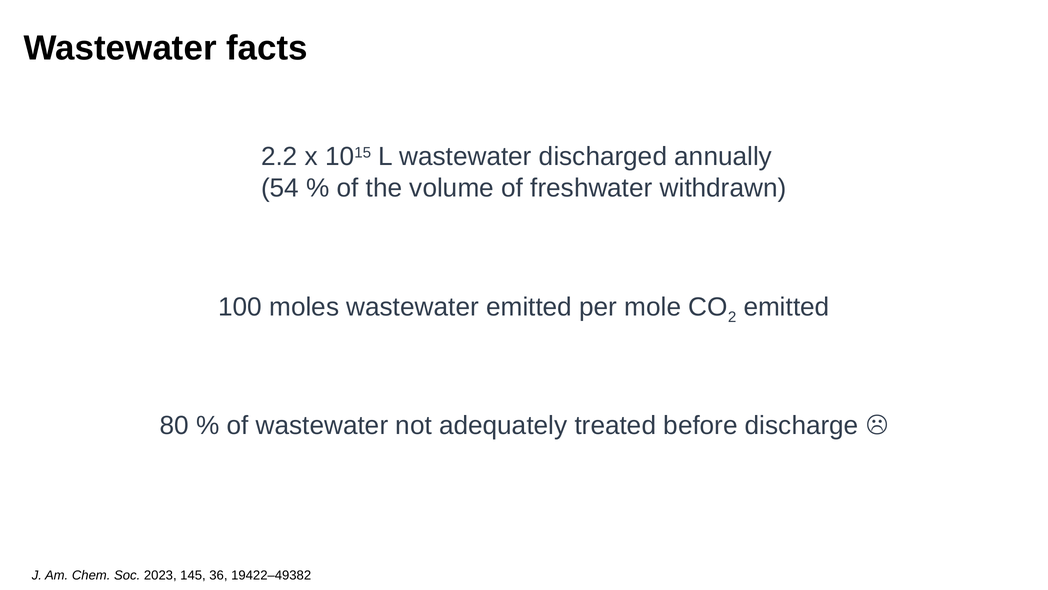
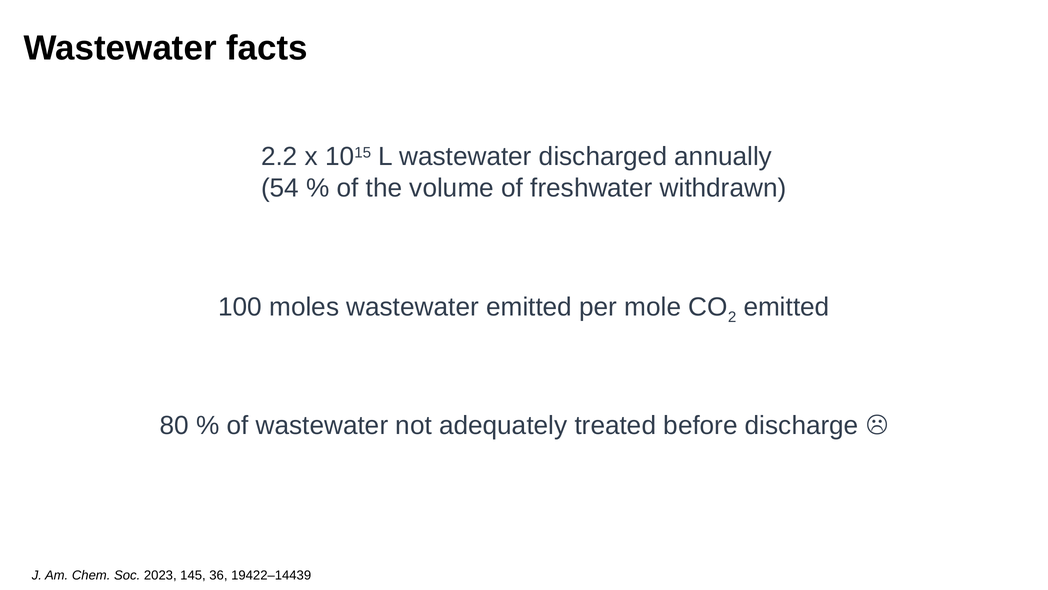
19422–49382: 19422–49382 -> 19422–14439
